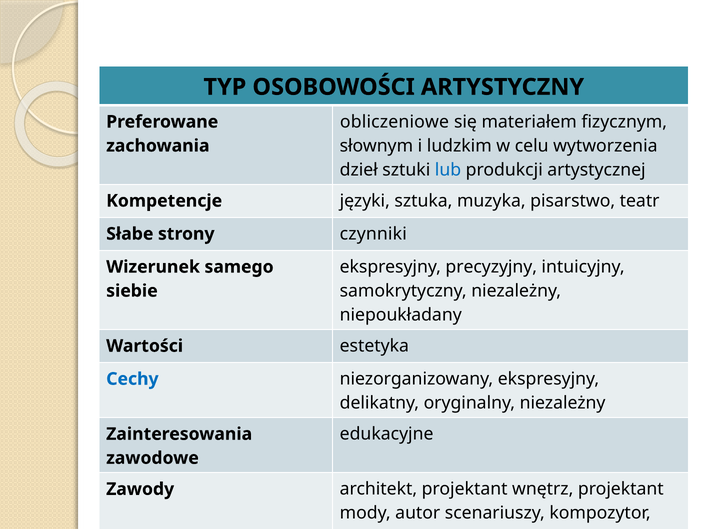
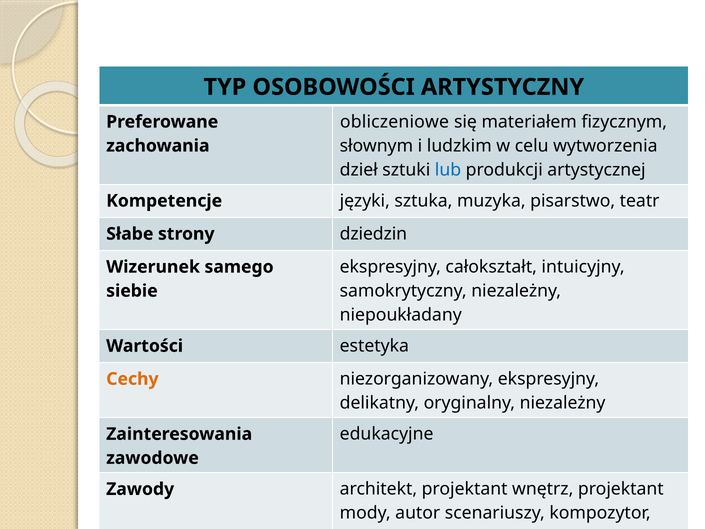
czynniki: czynniki -> dziedzin
precyzyjny: precyzyjny -> całokształt
Cechy colour: blue -> orange
